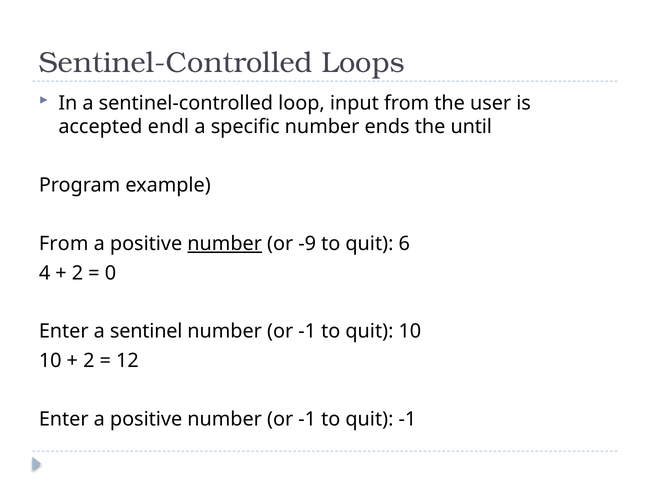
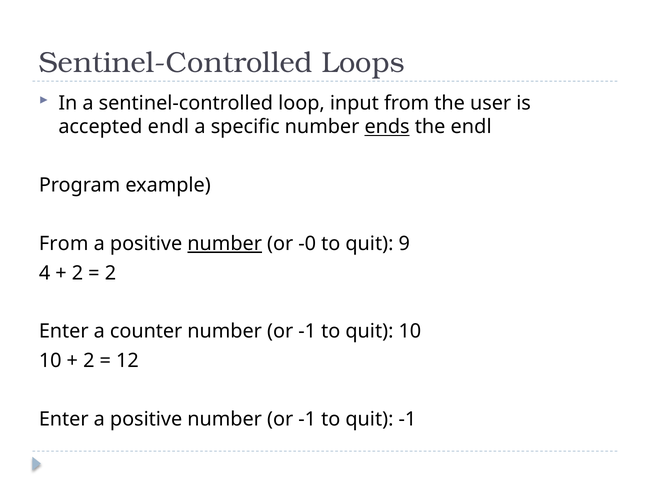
ends underline: none -> present
the until: until -> endl
-9: -9 -> -0
6: 6 -> 9
0 at (110, 273): 0 -> 2
sentinel: sentinel -> counter
